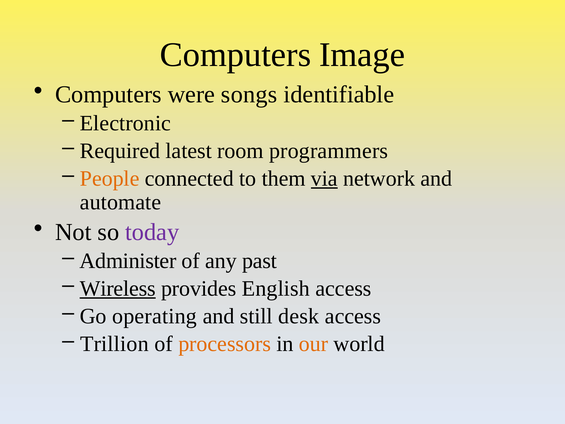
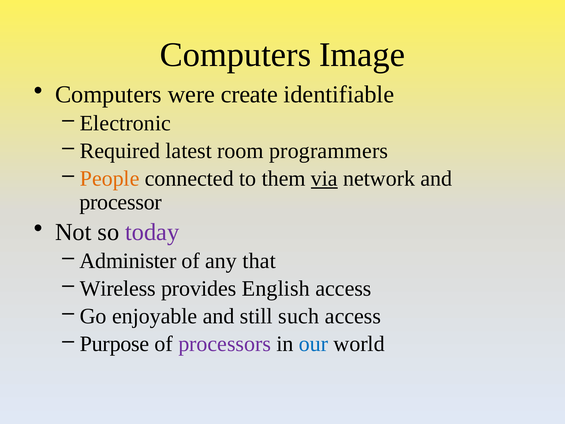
songs: songs -> create
automate: automate -> processor
past: past -> that
Wireless underline: present -> none
operating: operating -> enjoyable
desk: desk -> such
Trillion: Trillion -> Purpose
processors colour: orange -> purple
our colour: orange -> blue
